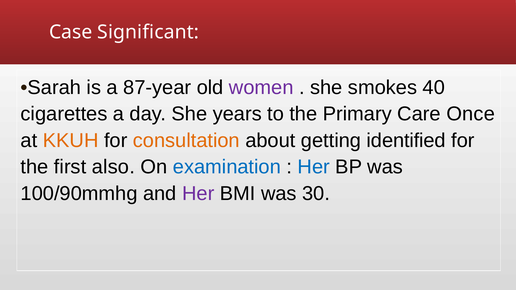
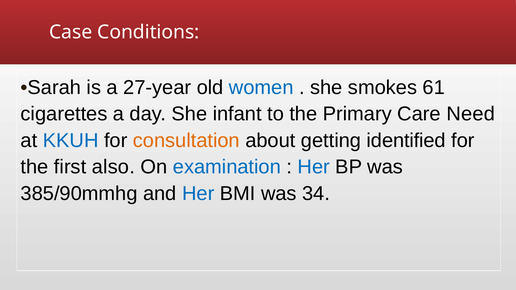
Significant: Significant -> Conditions
87-year: 87-year -> 27-year
women colour: purple -> blue
40: 40 -> 61
years: years -> infant
Once: Once -> Need
KKUH colour: orange -> blue
100/90mmhg: 100/90mmhg -> 385/90mmhg
Her at (198, 194) colour: purple -> blue
30: 30 -> 34
